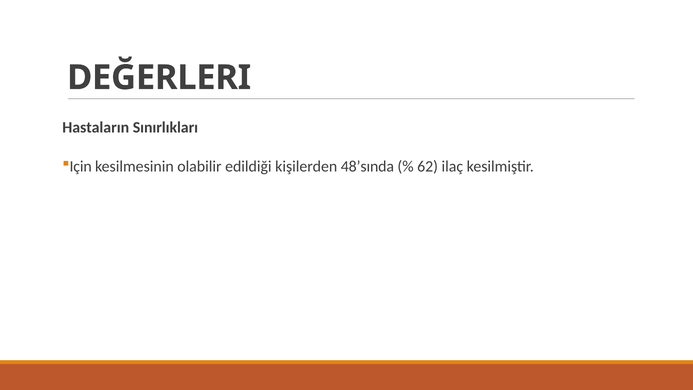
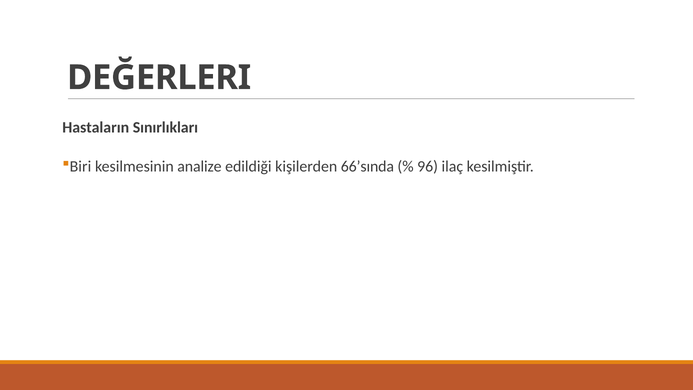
Için: Için -> Biri
olabilir: olabilir -> analize
48’sında: 48’sında -> 66’sında
62: 62 -> 96
